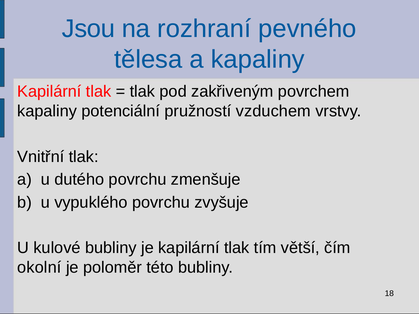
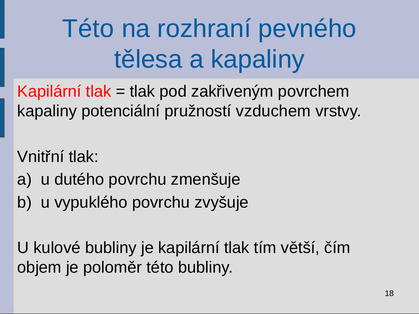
Jsou at (88, 29): Jsou -> Této
okolní: okolní -> objem
